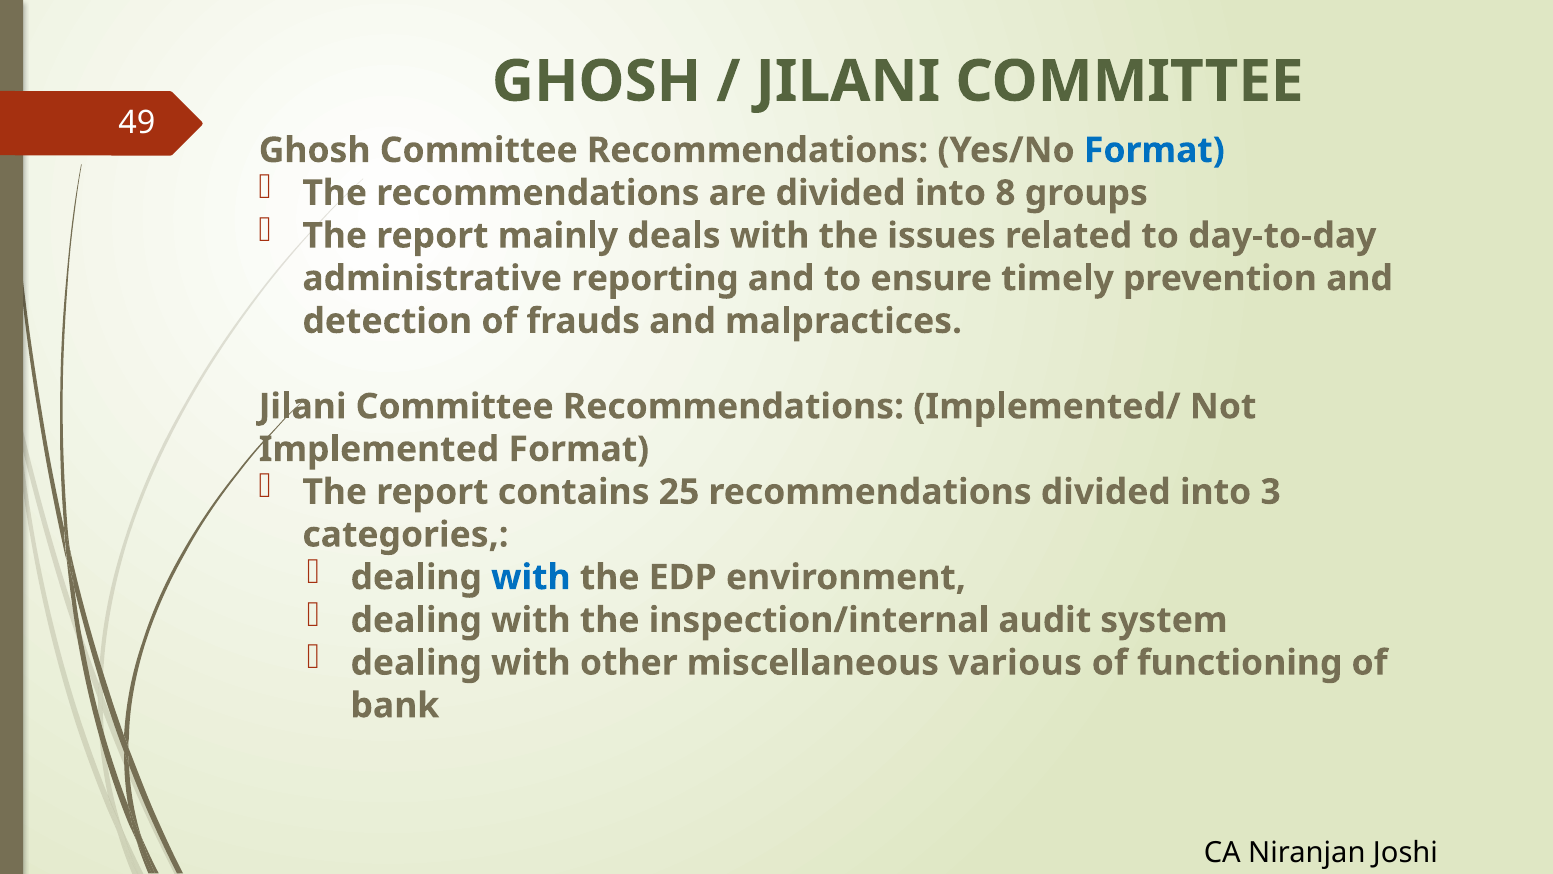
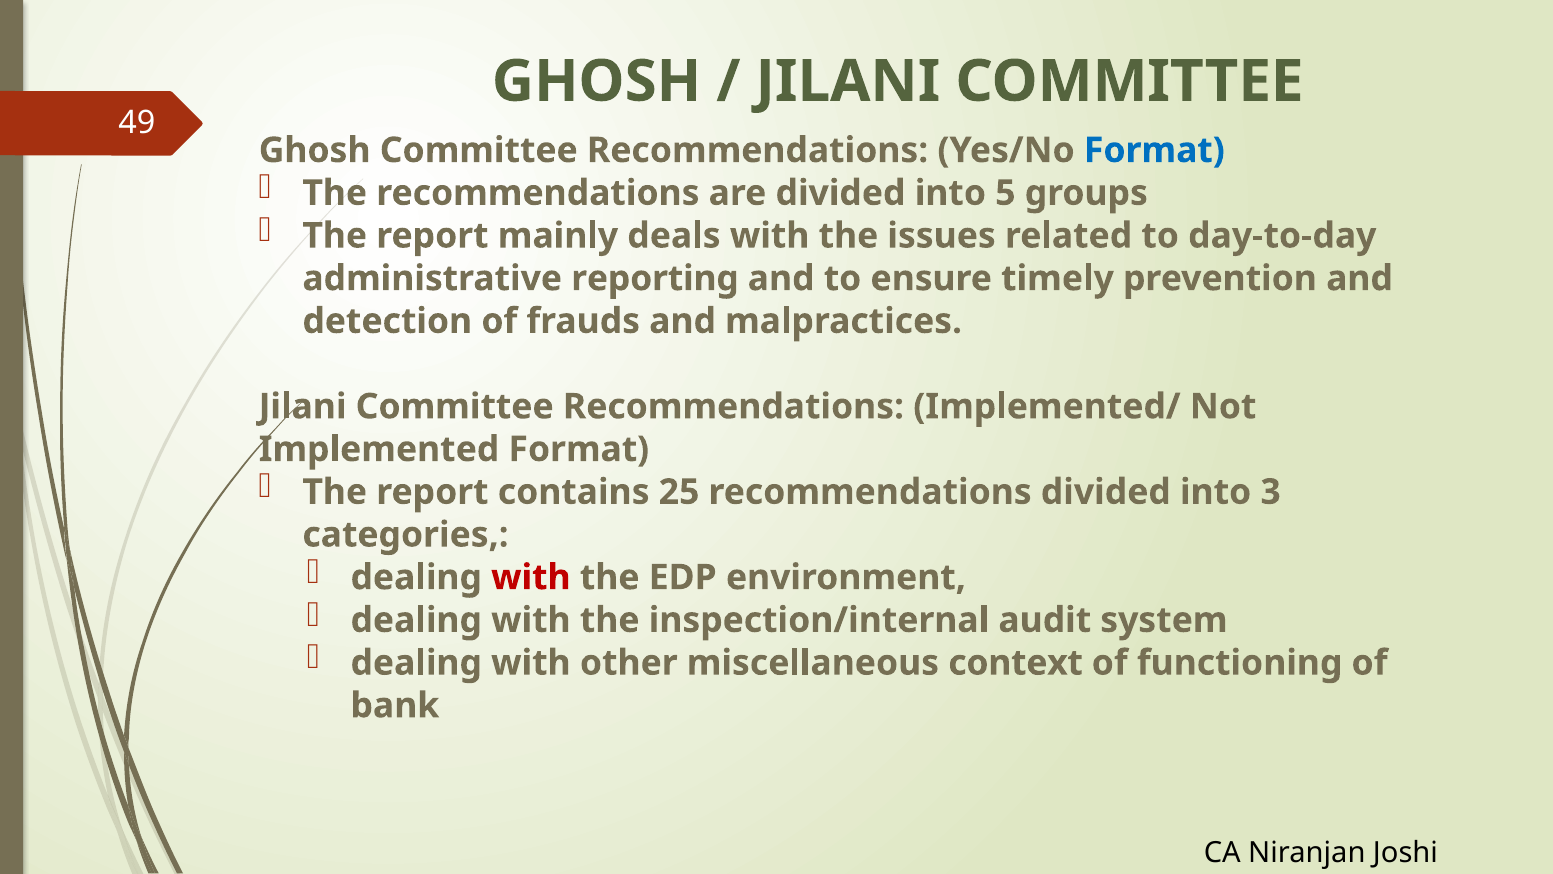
8: 8 -> 5
with at (531, 577) colour: blue -> red
various: various -> context
